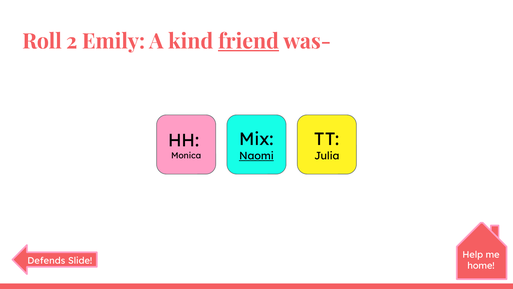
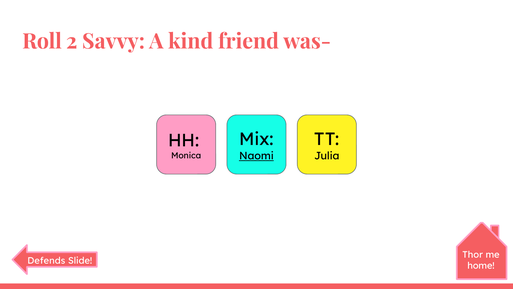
Emily: Emily -> Savvy
friend underline: present -> none
Help: Help -> Thor
